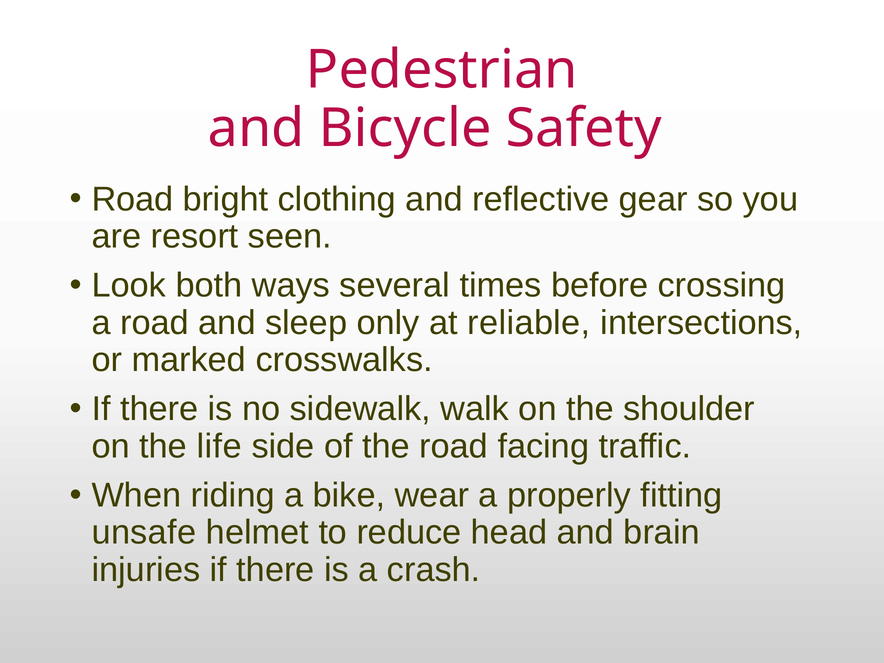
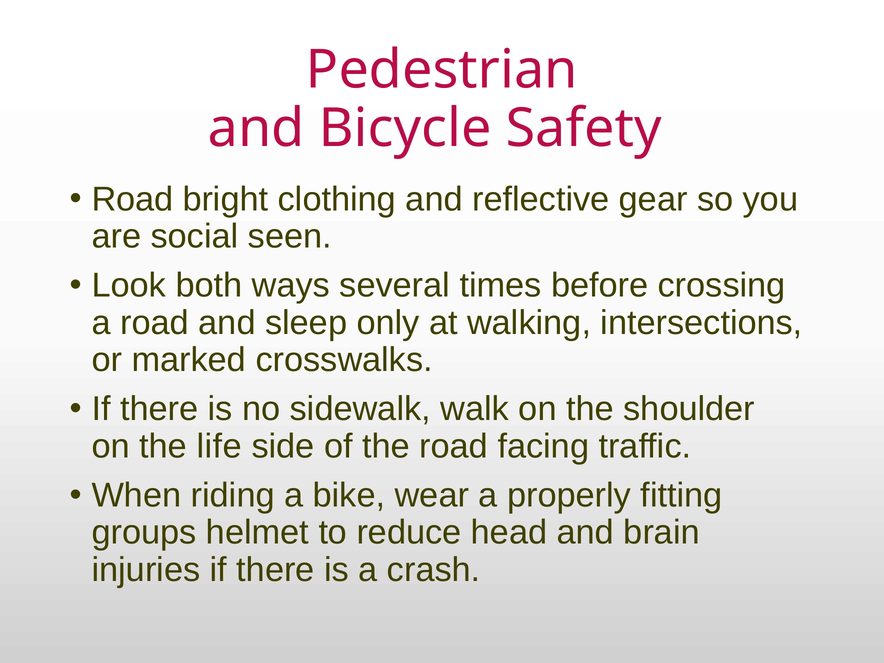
resort: resort -> social
reliable: reliable -> walking
unsafe: unsafe -> groups
